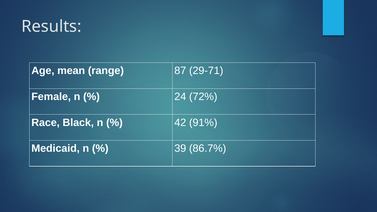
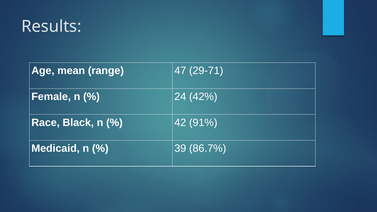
87: 87 -> 47
72%: 72% -> 42%
